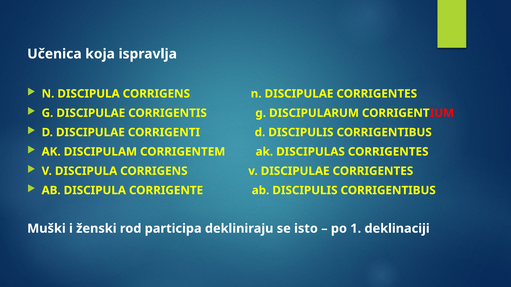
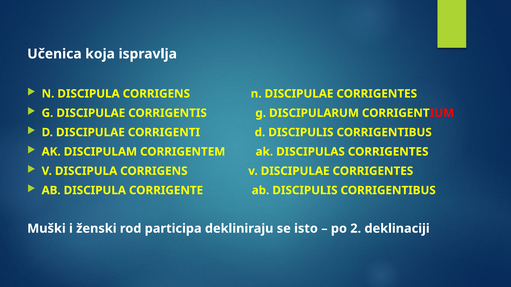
1: 1 -> 2
